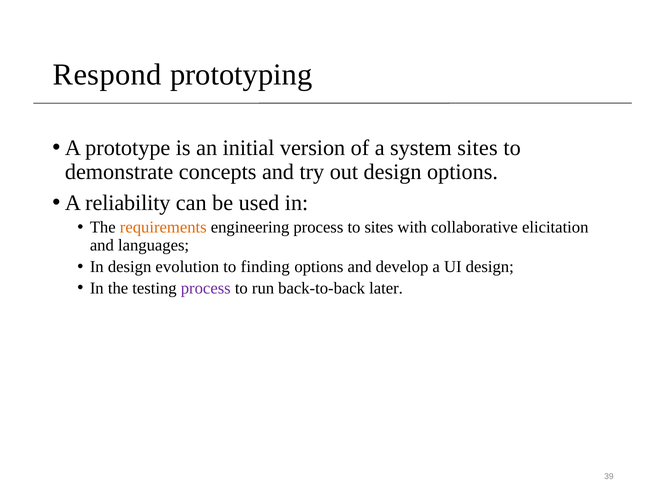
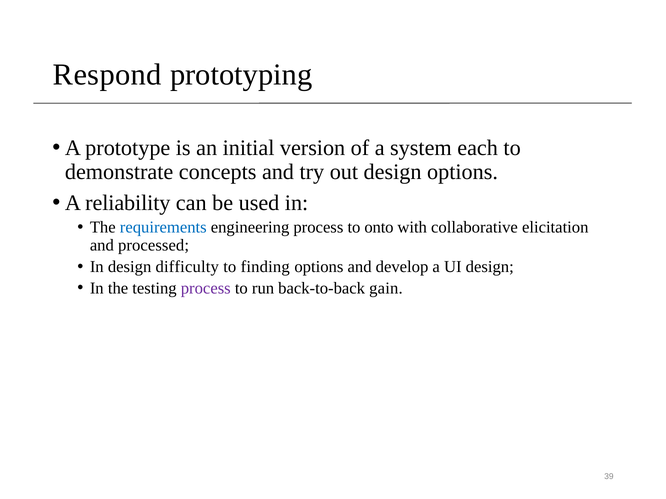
system sites: sites -> each
requirements colour: orange -> blue
to sites: sites -> onto
languages: languages -> processed
evolution: evolution -> difficulty
later: later -> gain
